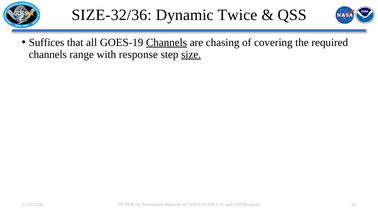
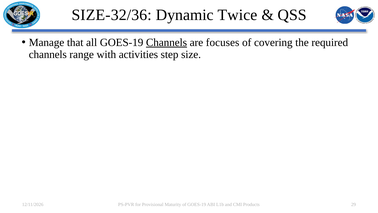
Suffices: Suffices -> Manage
chasing: chasing -> focuses
response: response -> activities
size underline: present -> none
